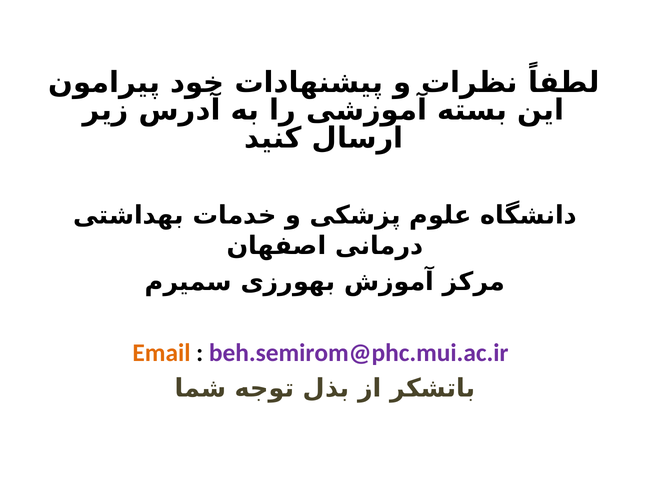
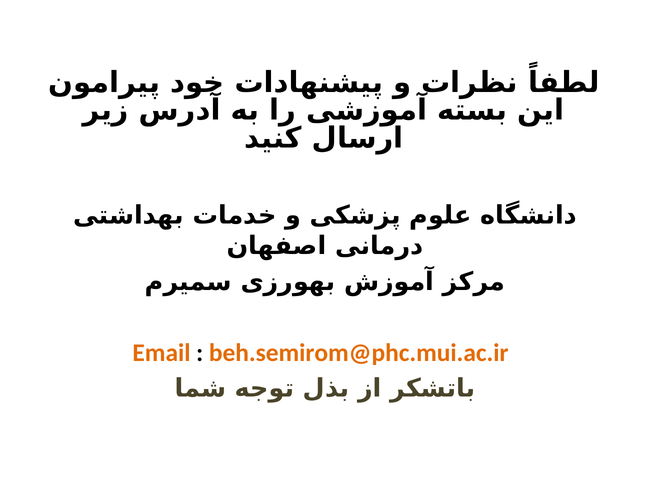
beh.semirom@phc.mui.ac.ir colour: purple -> orange
